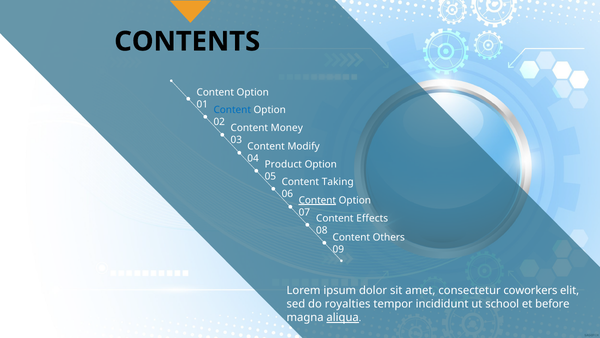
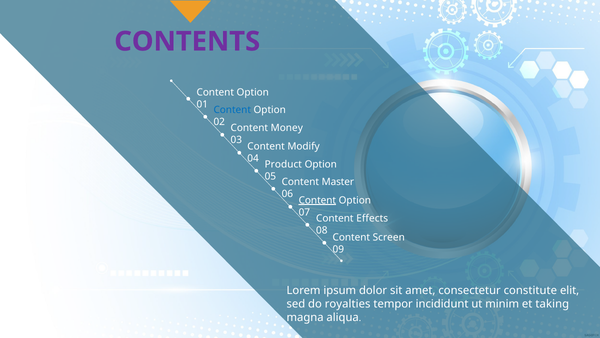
CONTENTS colour: black -> purple
Taking: Taking -> Master
Others: Others -> Screen
coworkers: coworkers -> constitute
school: school -> minim
before: before -> taking
aliqua underline: present -> none
